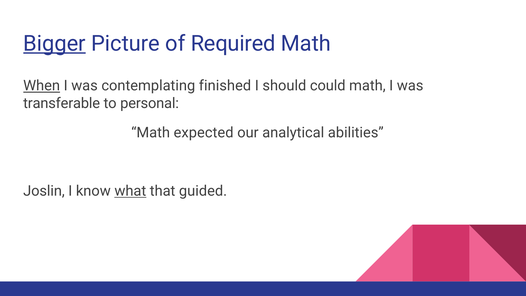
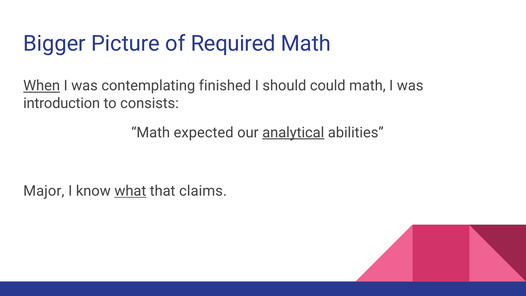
Bigger underline: present -> none
transferable: transferable -> introduction
personal: personal -> consists
analytical underline: none -> present
Joslin: Joslin -> Major
guided: guided -> claims
